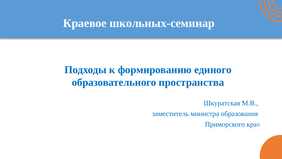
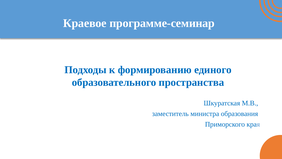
школьных-семинар: школьных-семинар -> программе-семинар
